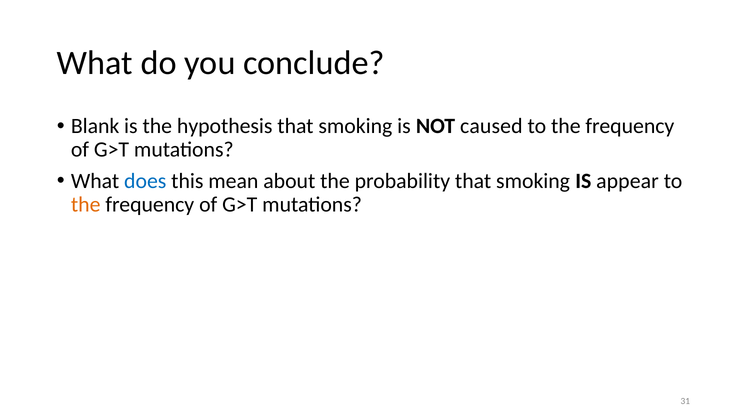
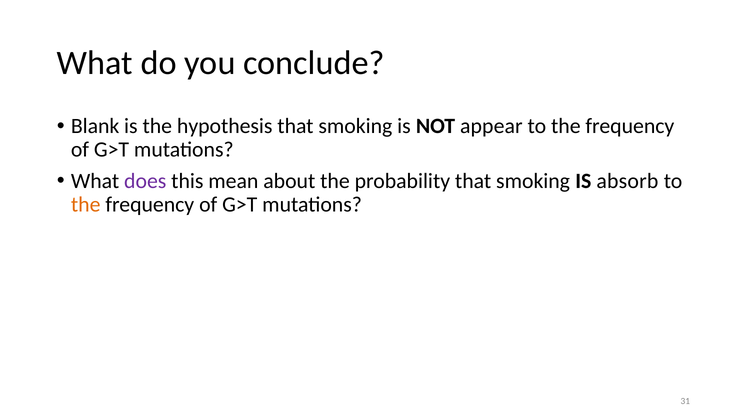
caused: caused -> appear
does colour: blue -> purple
appear: appear -> absorb
